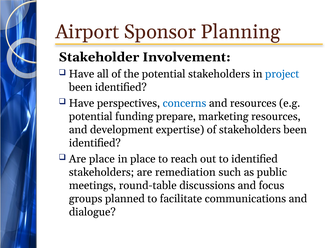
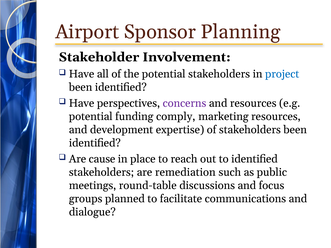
concerns colour: blue -> purple
prepare: prepare -> comply
Are place: place -> cause
